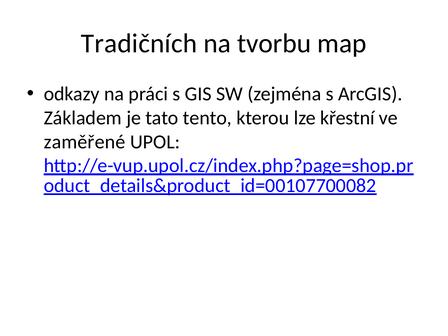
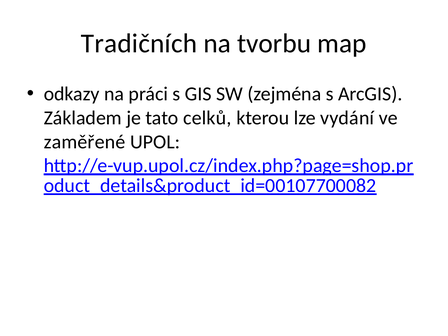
tento: tento -> celků
křestní: křestní -> vydání
